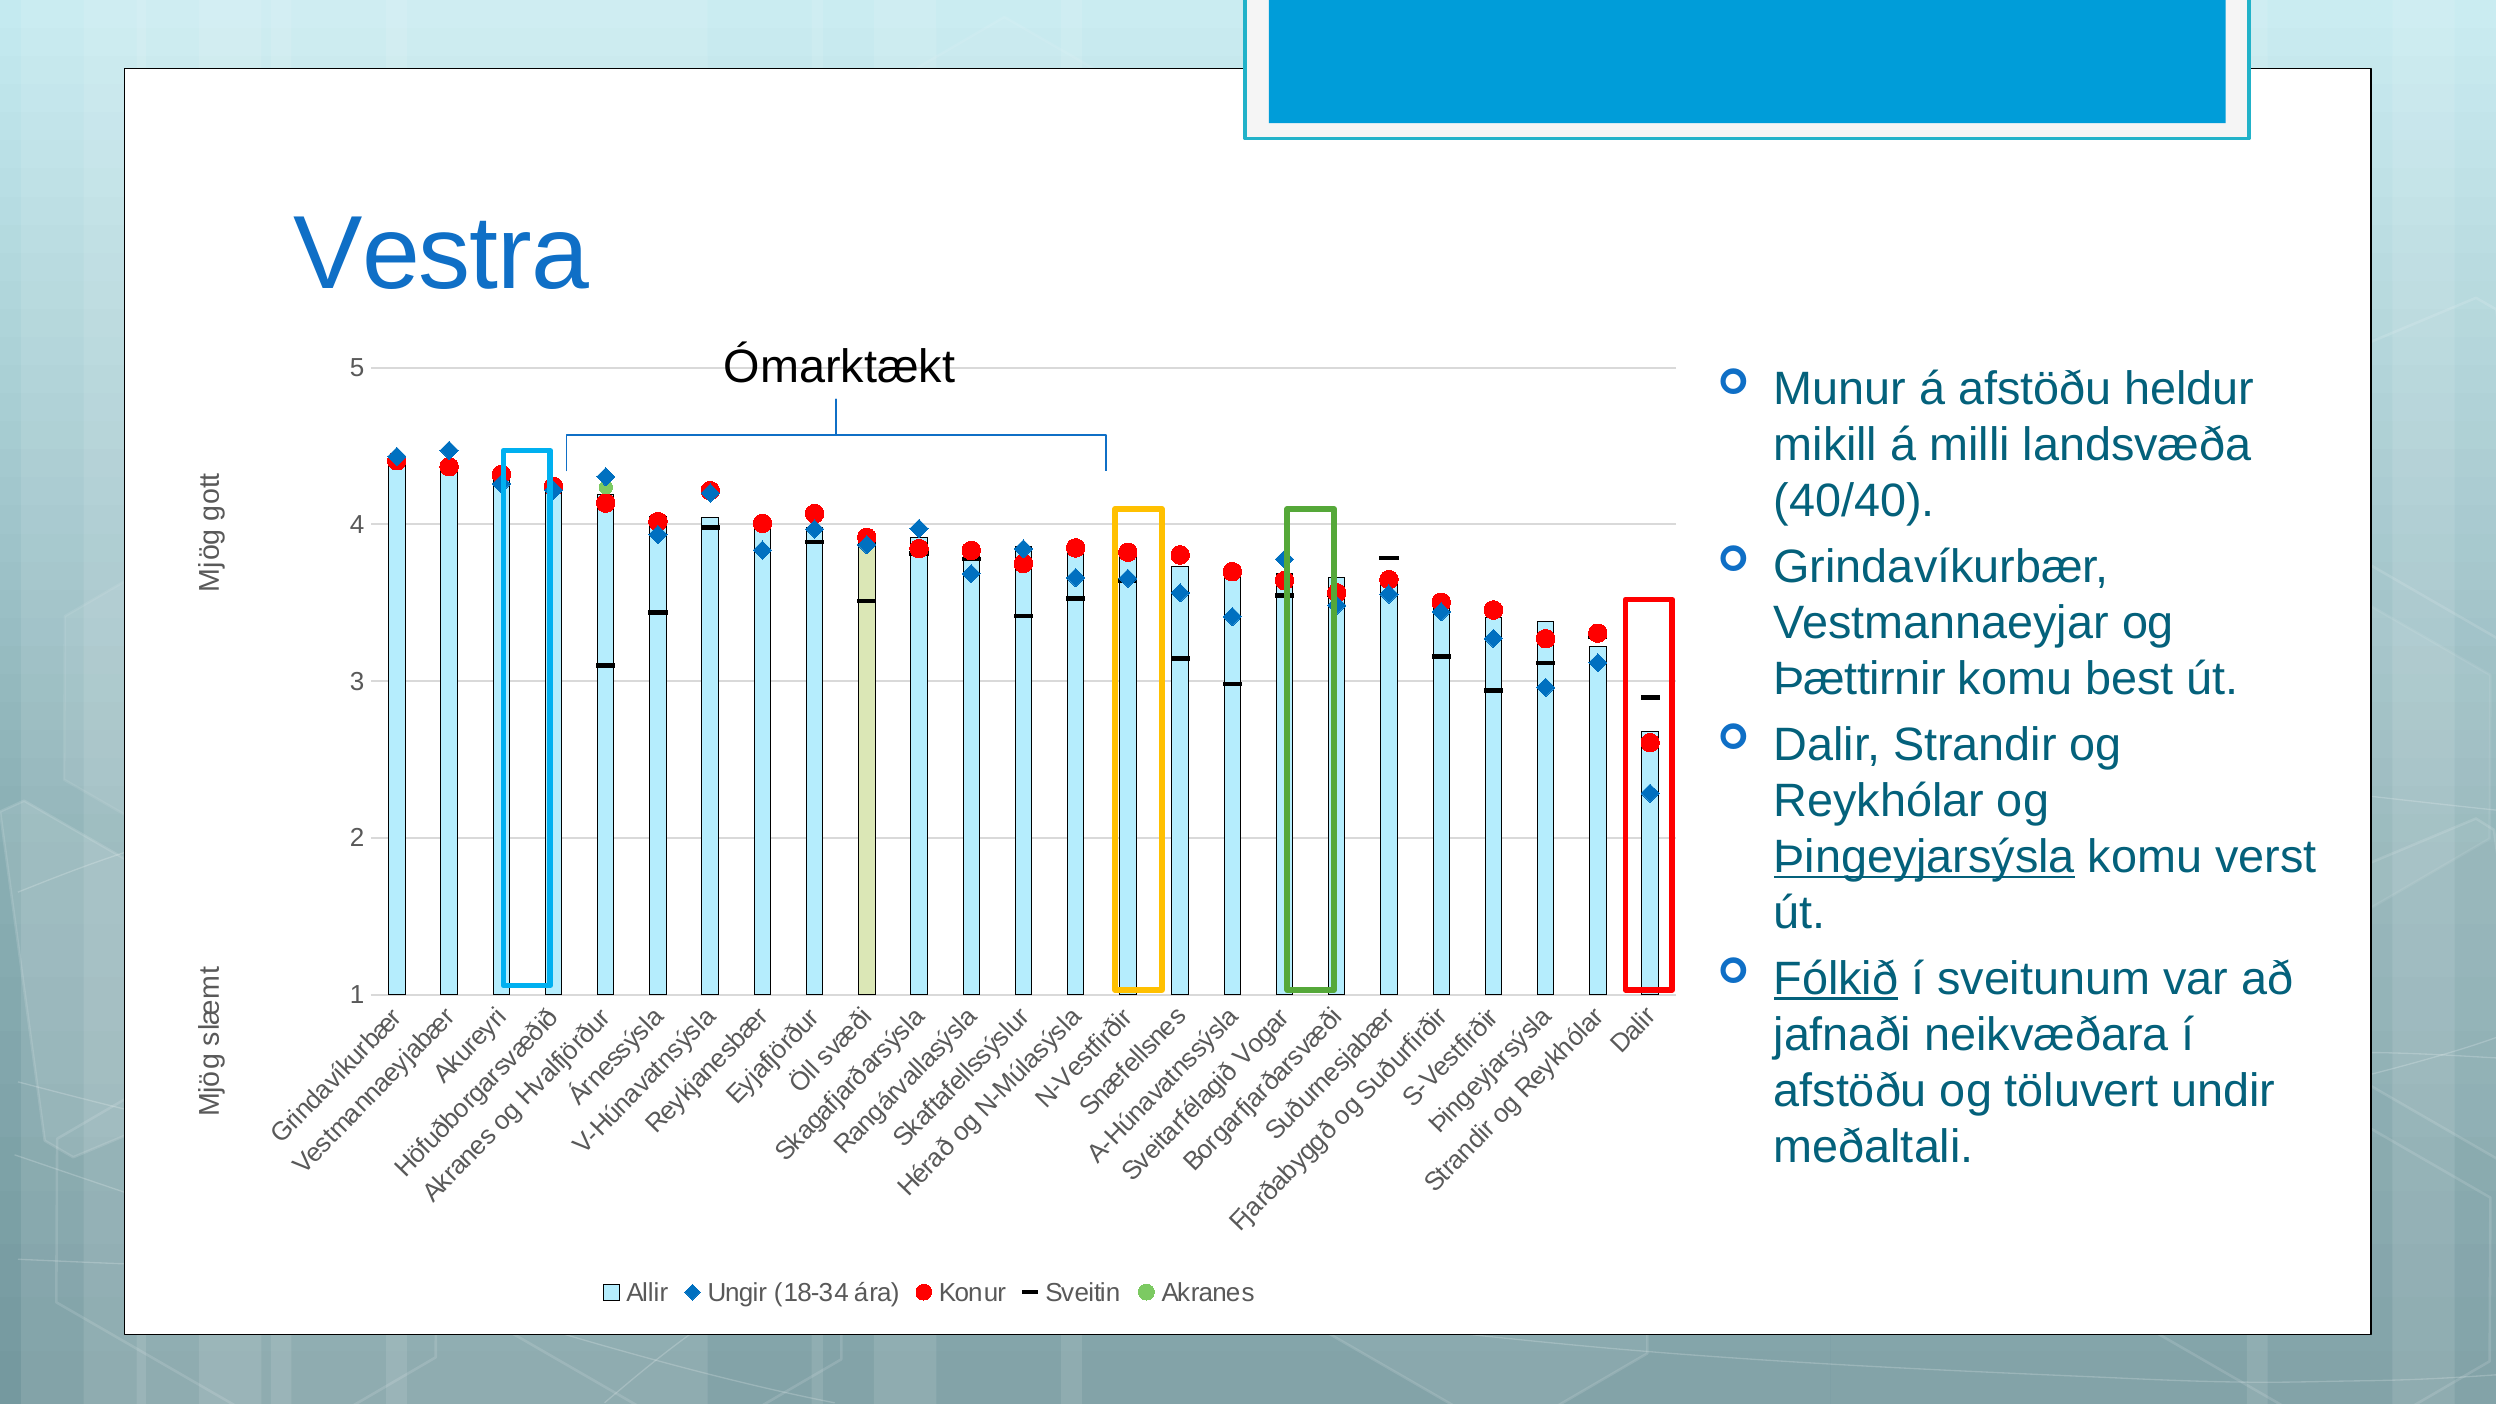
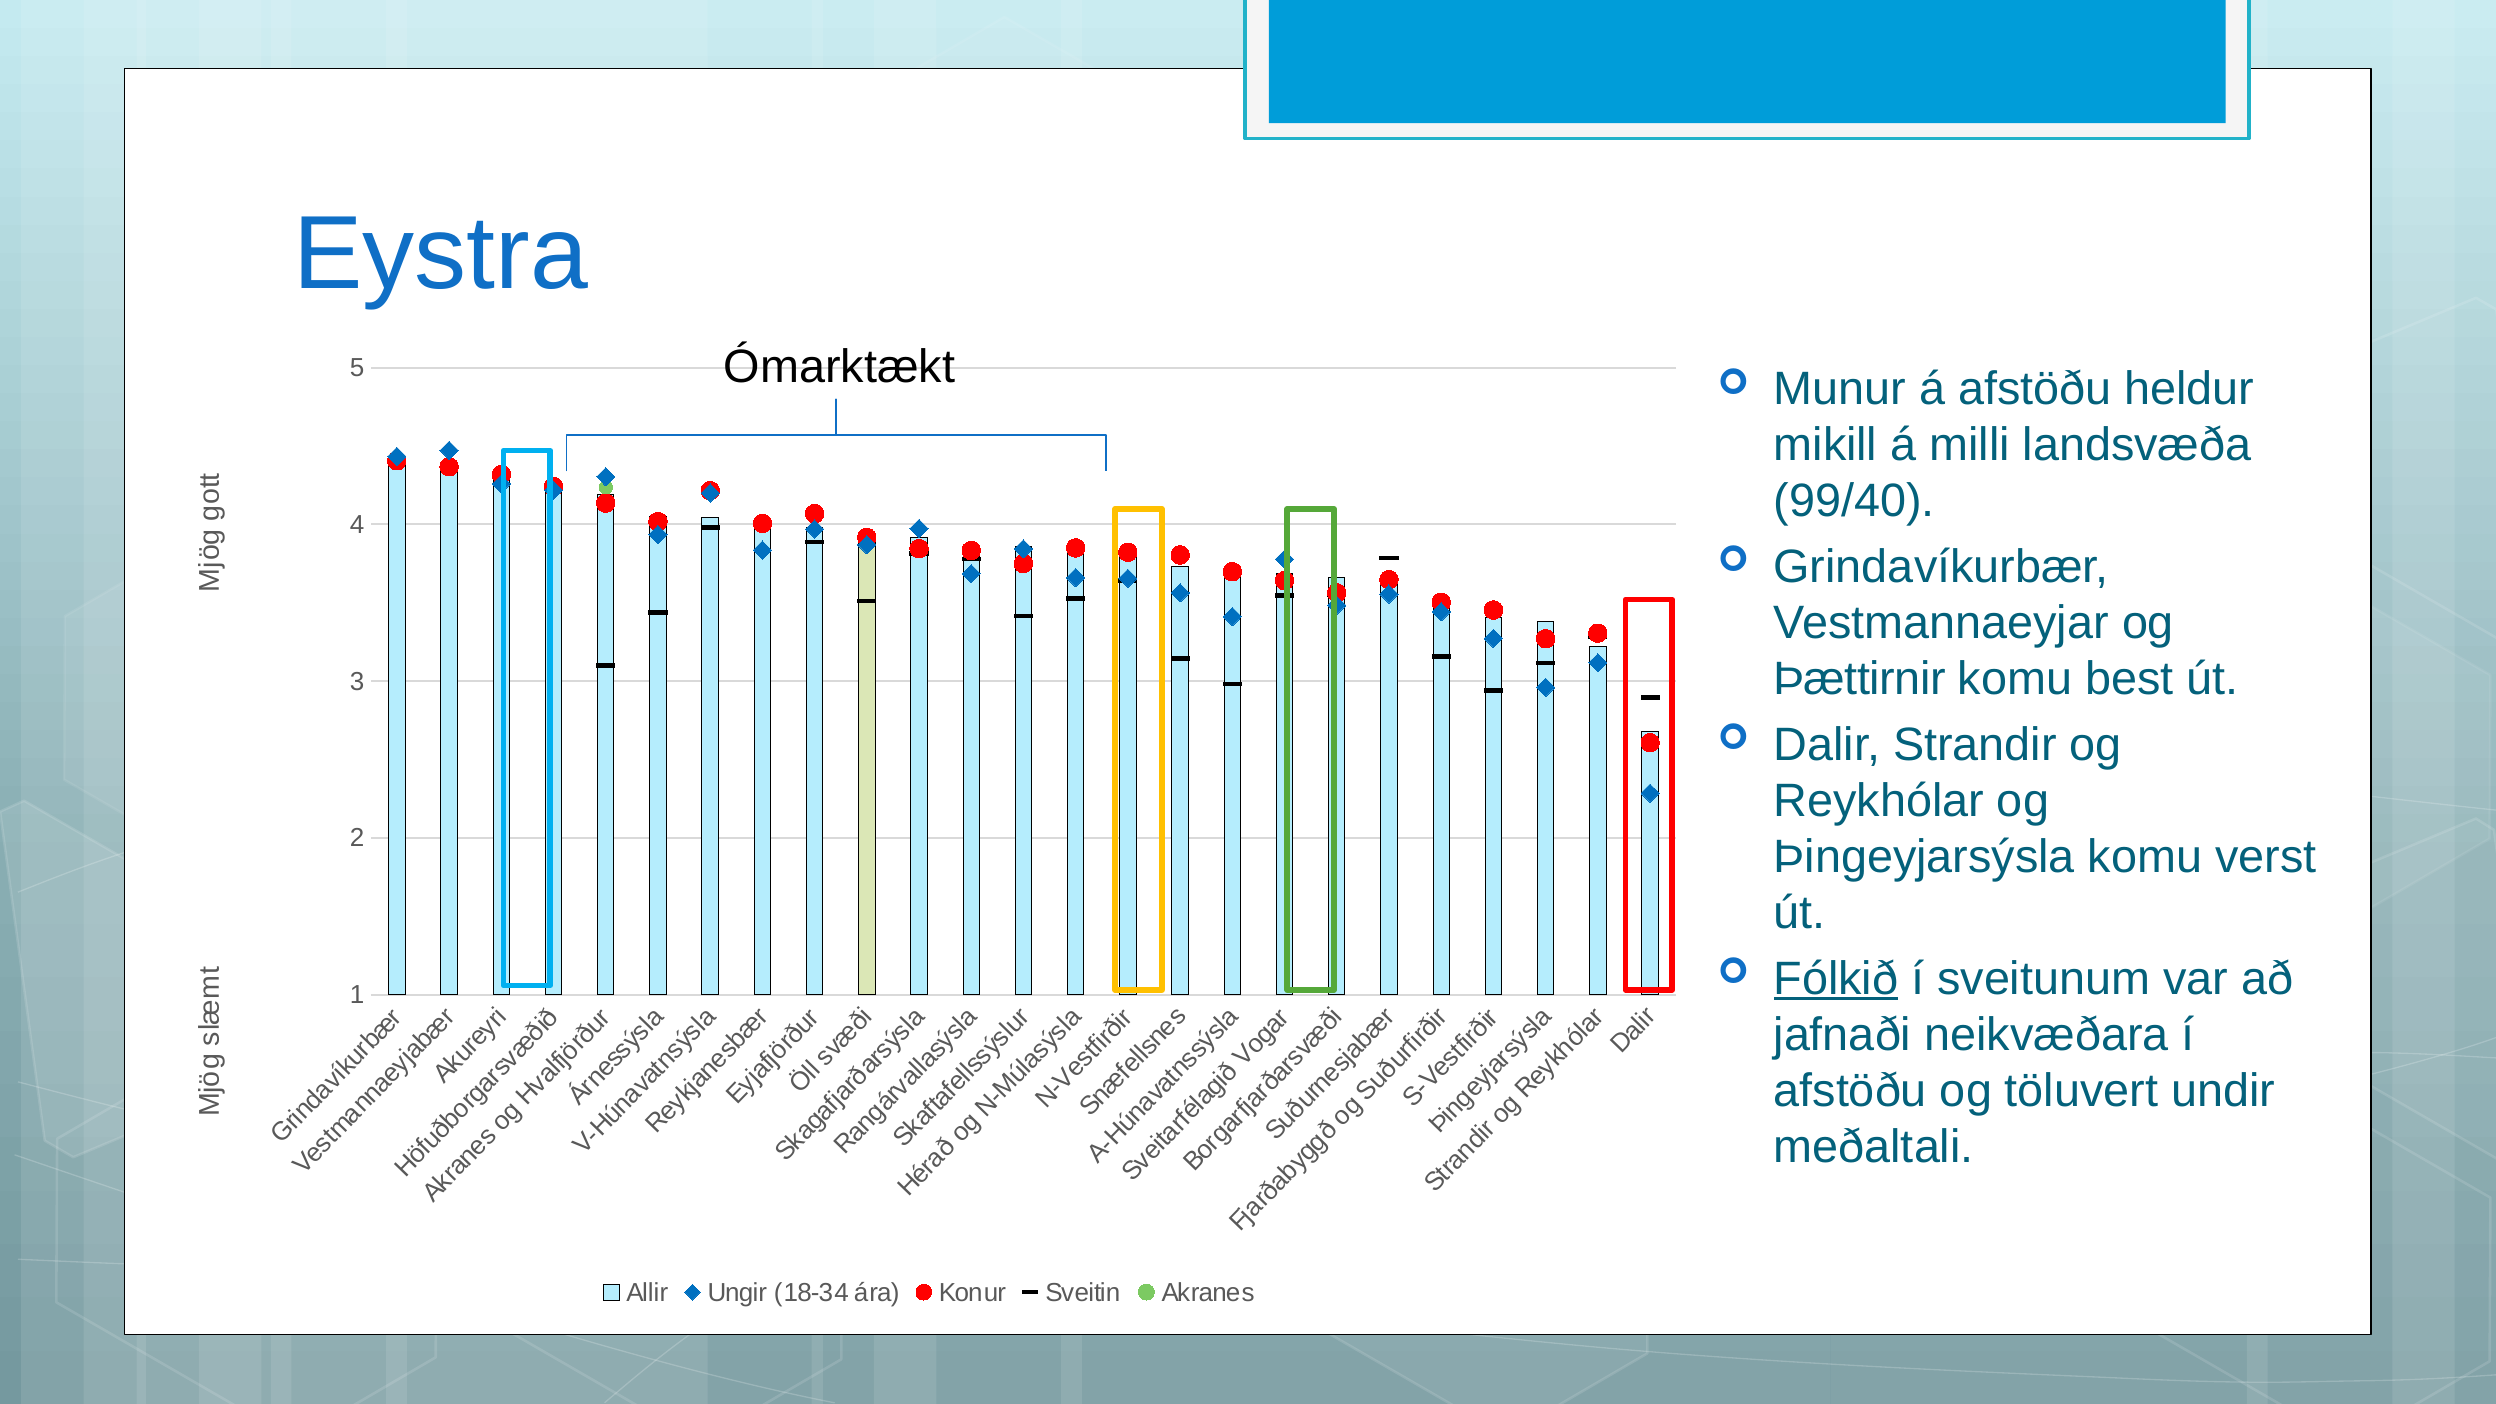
Vestra: Vestra -> Eystra
40/40: 40/40 -> 99/40
Þingeyjarsýsla underline: present -> none
